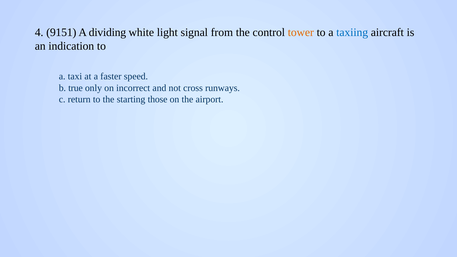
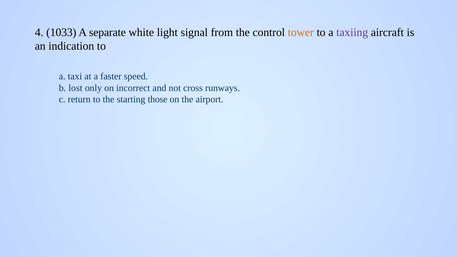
9151: 9151 -> 1033
dividing: dividing -> separate
taxiing colour: blue -> purple
true: true -> lost
